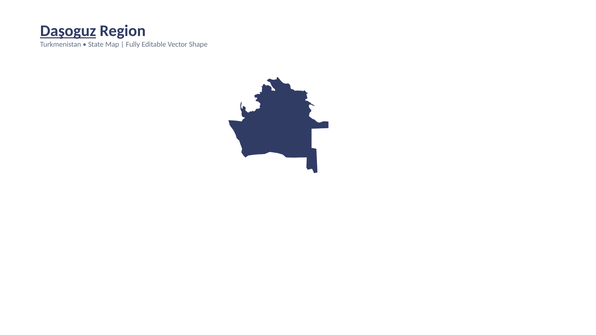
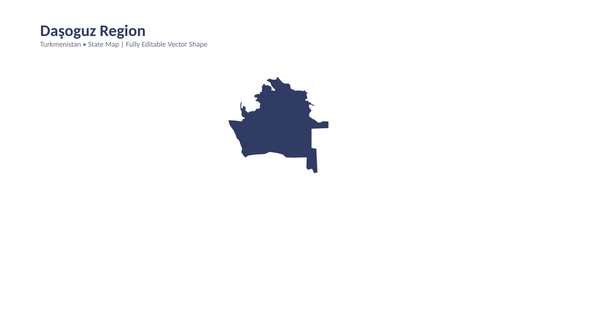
Daşoguz underline: present -> none
